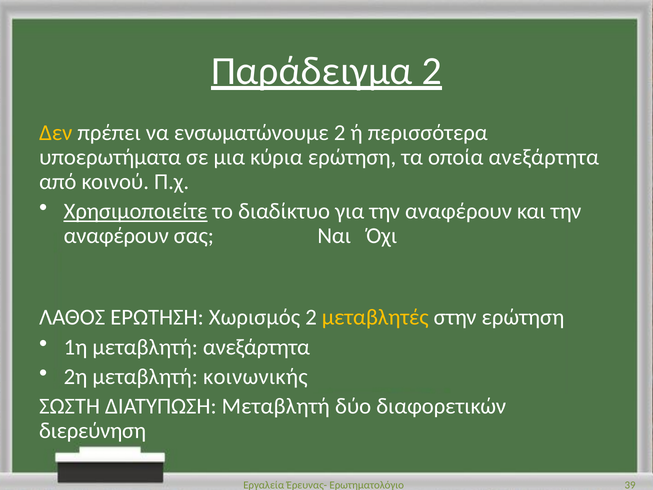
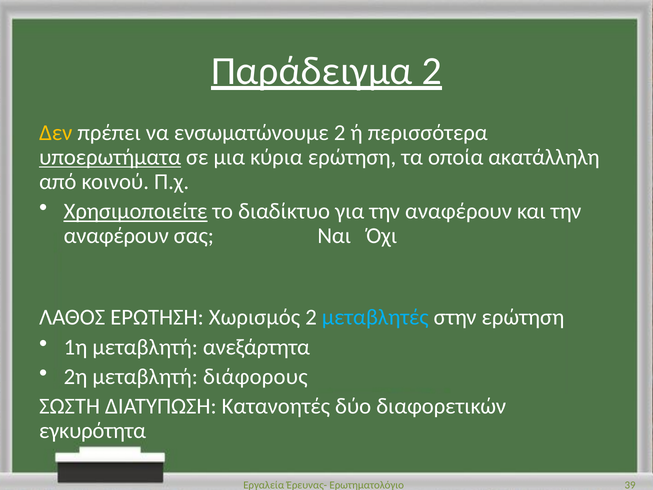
υποερωτήματα underline: none -> present
οποία ανεξάρτητα: ανεξάρτητα -> ακατάλληλη
μεταβλητές colour: yellow -> light blue
κοινωνικής: κοινωνικής -> διάφορους
ΔΙΑΤΥΠΩΣΗ Μεταβλητή: Μεταβλητή -> Κατανοητές
διερεύνηση: διερεύνηση -> εγκυρότητα
